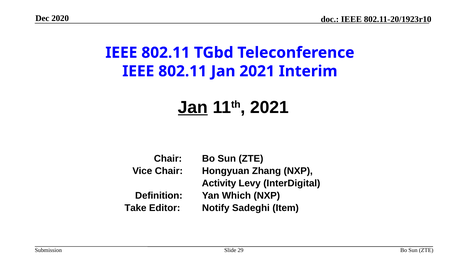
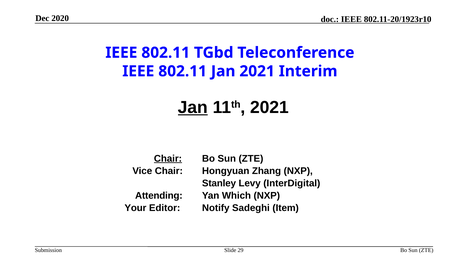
Chair at (168, 159) underline: none -> present
Activity: Activity -> Stanley
Definition: Definition -> Attending
Take: Take -> Your
